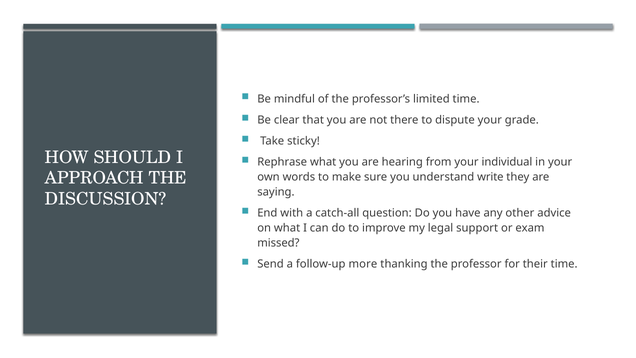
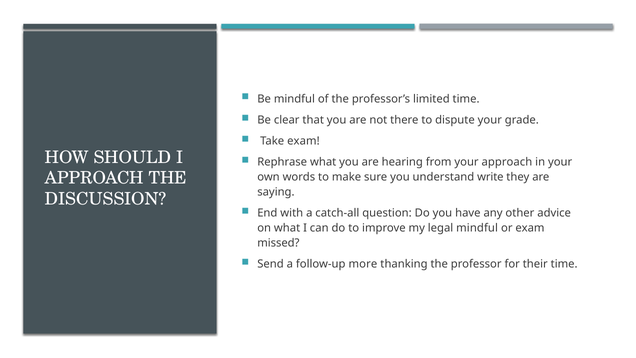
Take sticky: sticky -> exam
your individual: individual -> approach
legal support: support -> mindful
